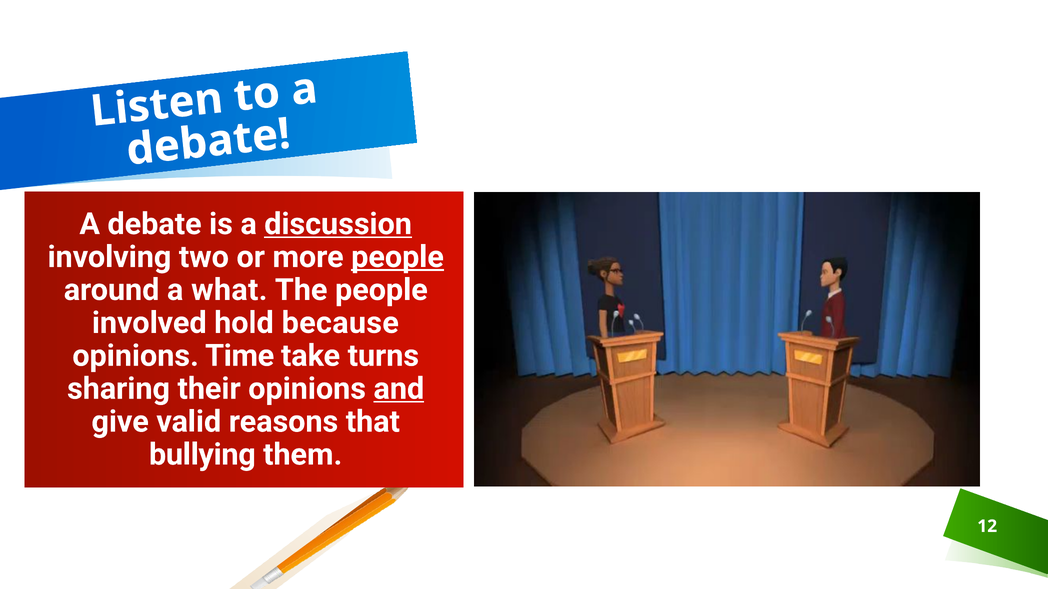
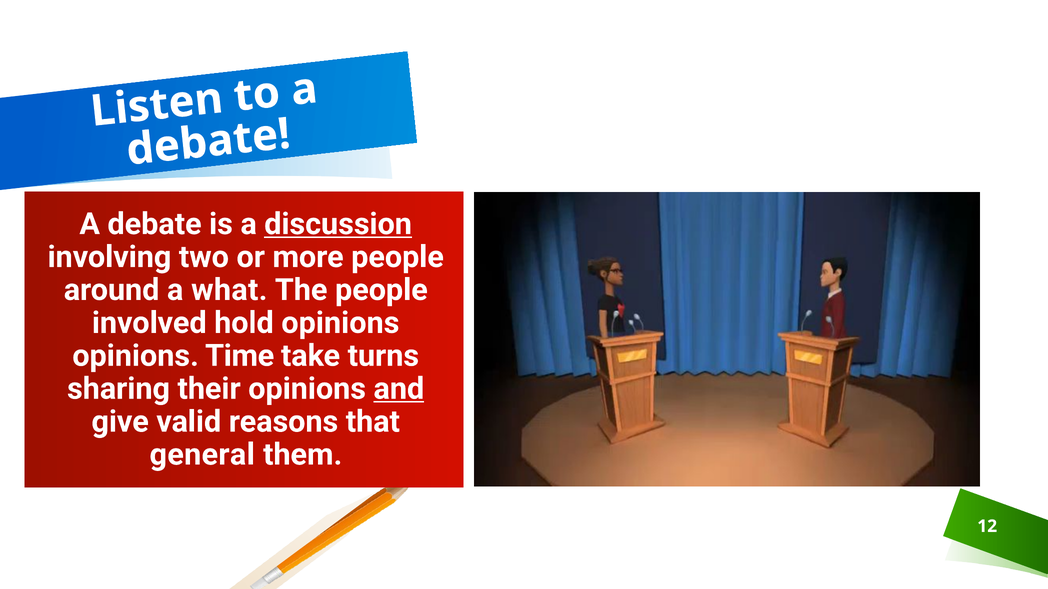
people at (398, 257) underline: present -> none
hold because: because -> opinions
bullying: bullying -> general
